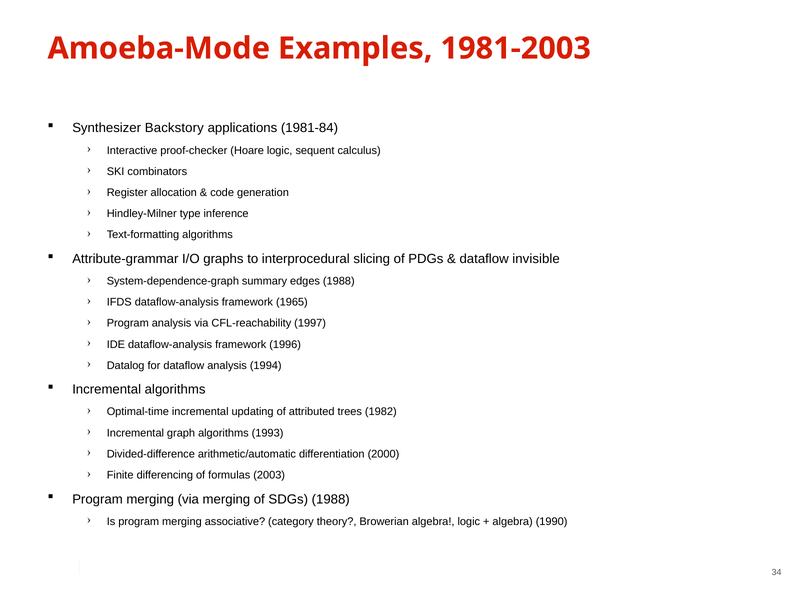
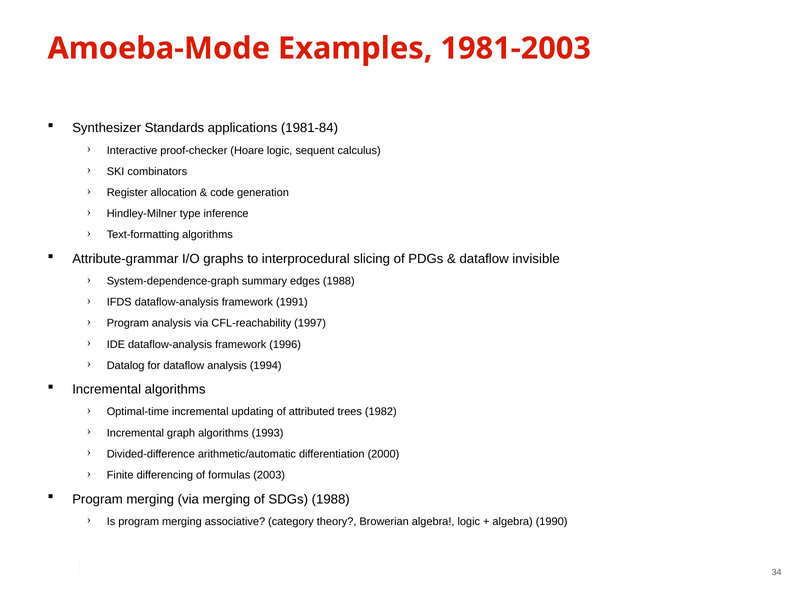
Backstory: Backstory -> Standards
1965: 1965 -> 1991
